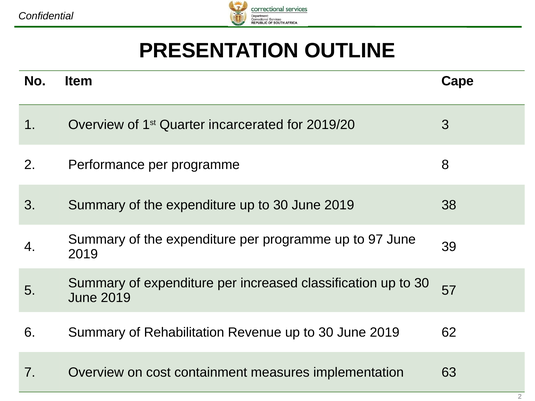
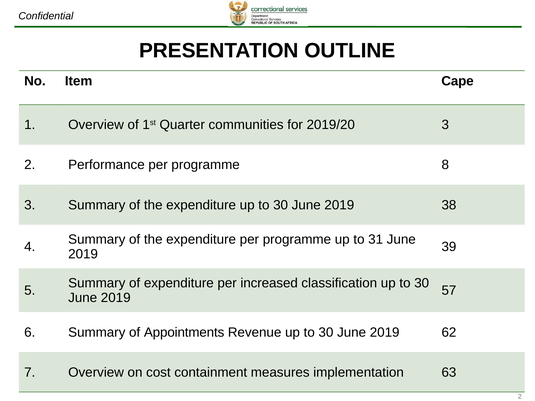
incarcerated: incarcerated -> communities
97: 97 -> 31
Rehabilitation: Rehabilitation -> Appointments
